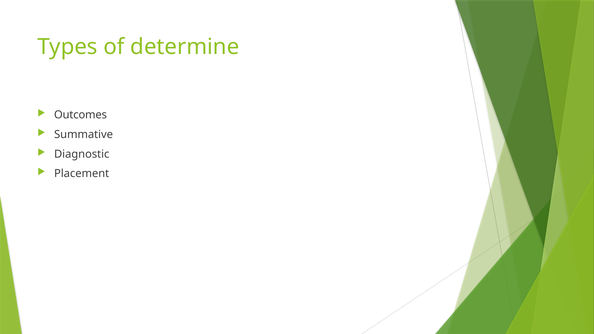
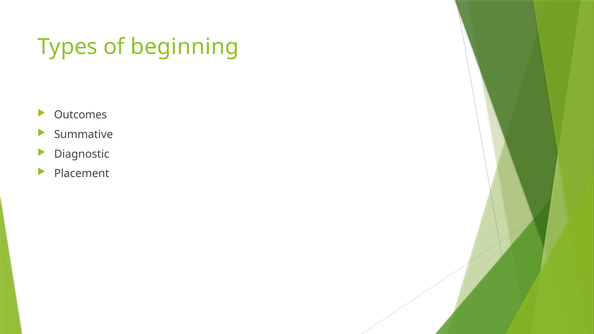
determine: determine -> beginning
